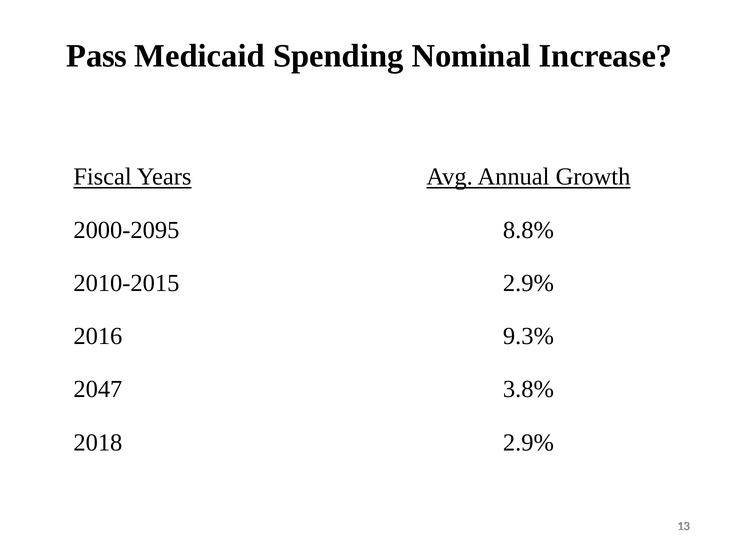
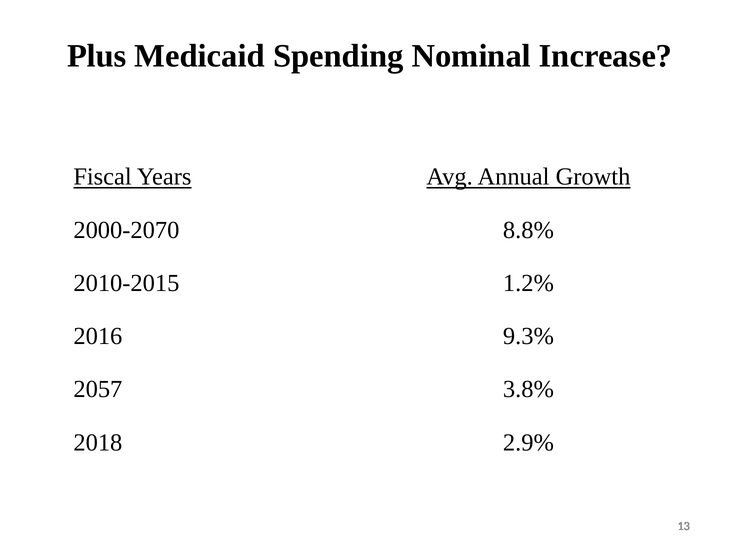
Pass: Pass -> Plus
2000-2095: 2000-2095 -> 2000-2070
2010-2015 2.9%: 2.9% -> 1.2%
2047: 2047 -> 2057
